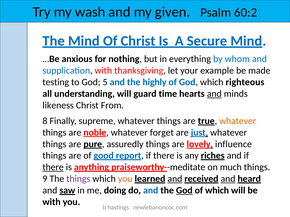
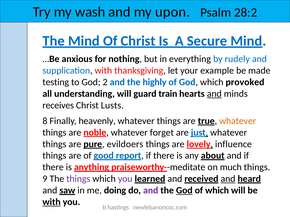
given: given -> upon
60:2: 60:2 -> 28:2
whom: whom -> rudely
5: 5 -> 2
righteous: righteous -> provoked
time: time -> train
likeness: likeness -> receives
From: From -> Lusts
supreme: supreme -> heavenly
assuredly: assuredly -> evildoers
riches: riches -> about
there at (53, 168) underline: present -> none
you at (125, 179) colour: orange -> purple
and at (175, 179) underline: present -> none
and at (151, 191) colour: blue -> purple
with at (52, 202) underline: none -> present
